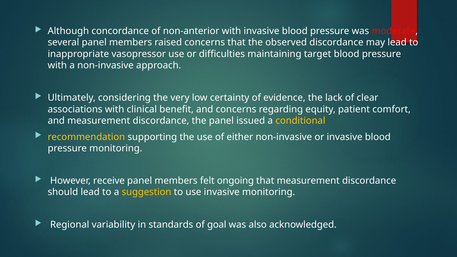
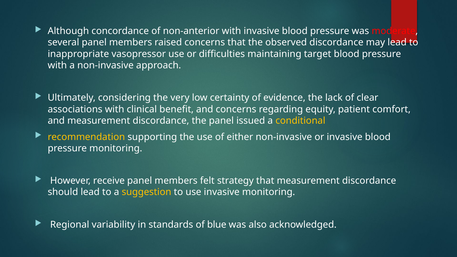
ongoing: ongoing -> strategy
goal: goal -> blue
